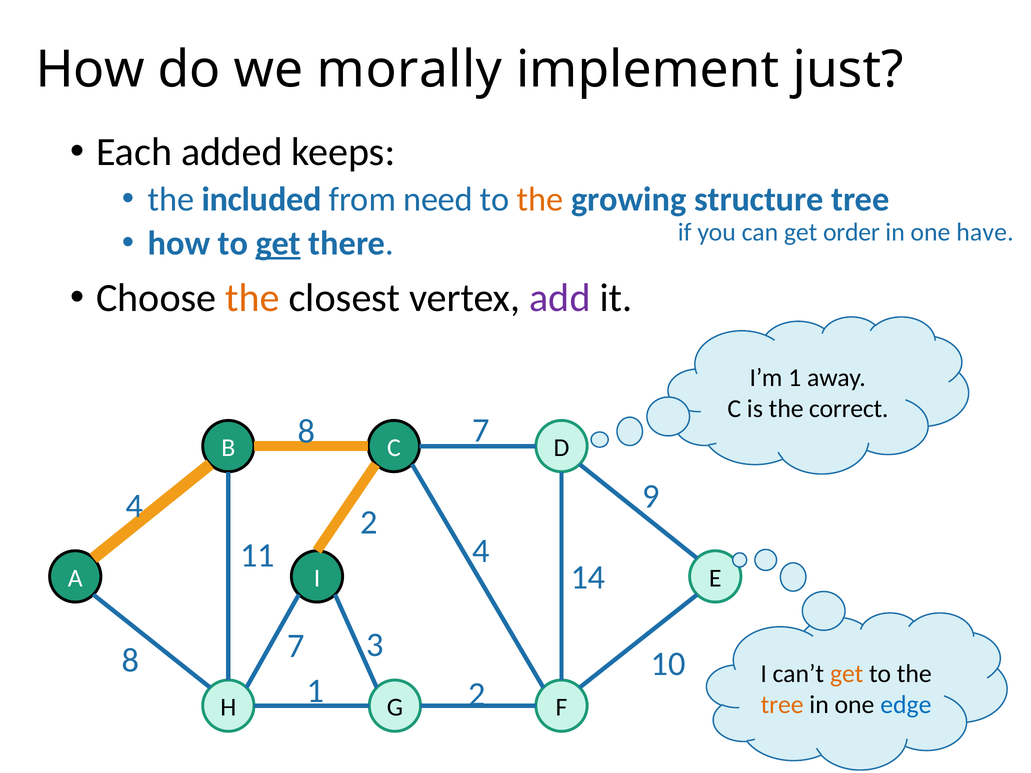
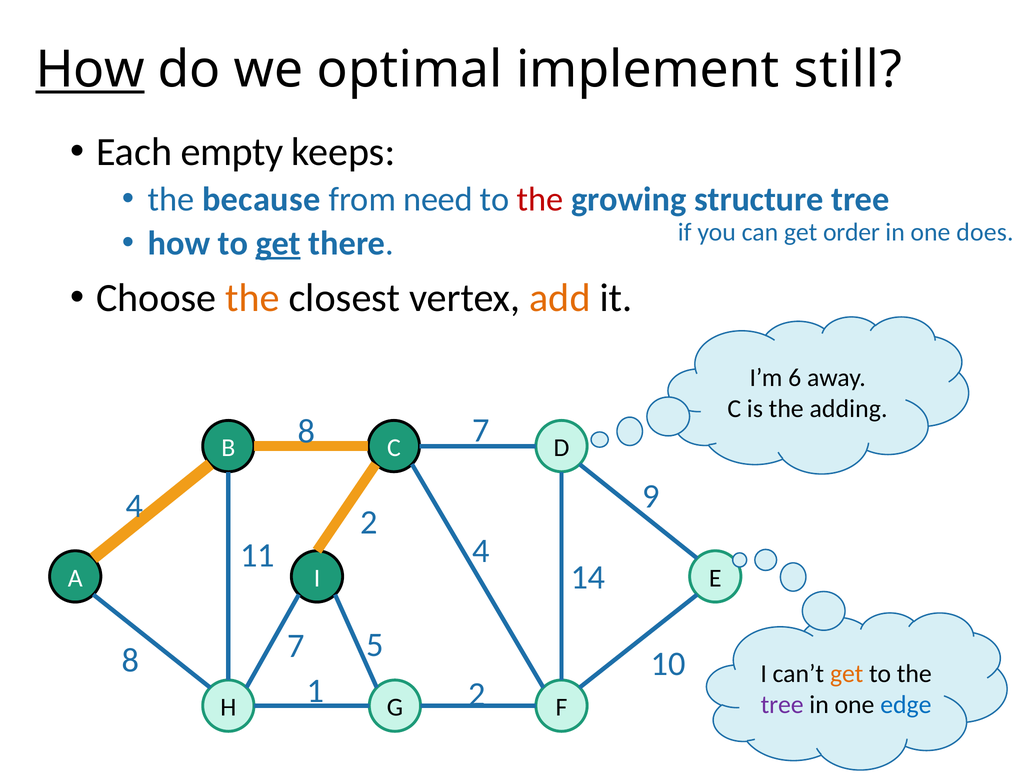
How at (90, 70) underline: none -> present
morally: morally -> optimal
just: just -> still
added: added -> empty
included: included -> because
the at (540, 199) colour: orange -> red
have: have -> does
add colour: purple -> orange
I’m 1: 1 -> 6
correct: correct -> adding
3: 3 -> 5
tree at (782, 705) colour: orange -> purple
